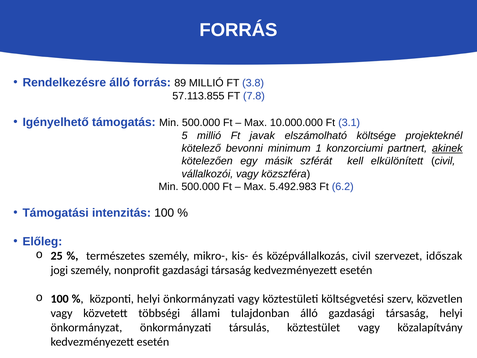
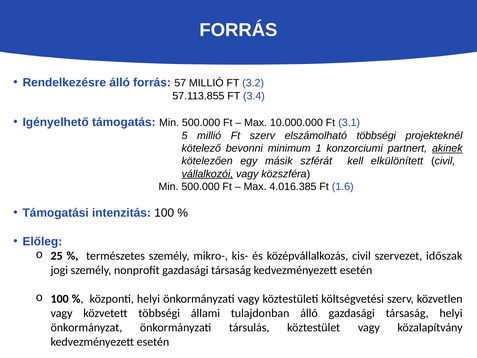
89: 89 -> 57
3.8: 3.8 -> 3.2
7.8: 7.8 -> 3.4
Ft javak: javak -> szerv
elszámolható költsége: költsége -> többségi
vállalkozói underline: none -> present
5.492.983: 5.492.983 -> 4.016.385
6.2: 6.2 -> 1.6
